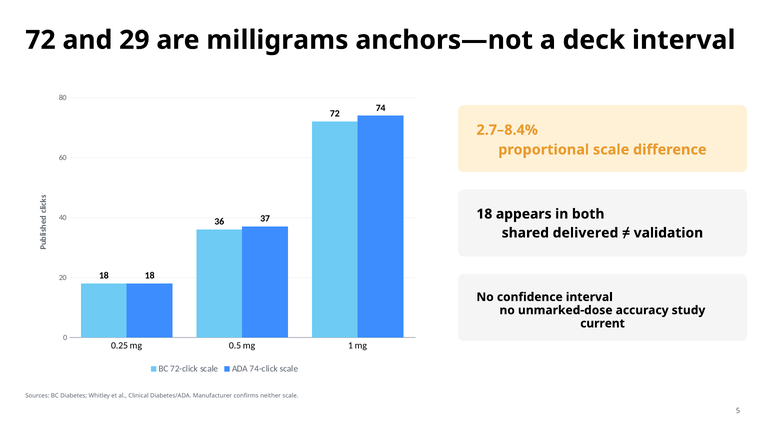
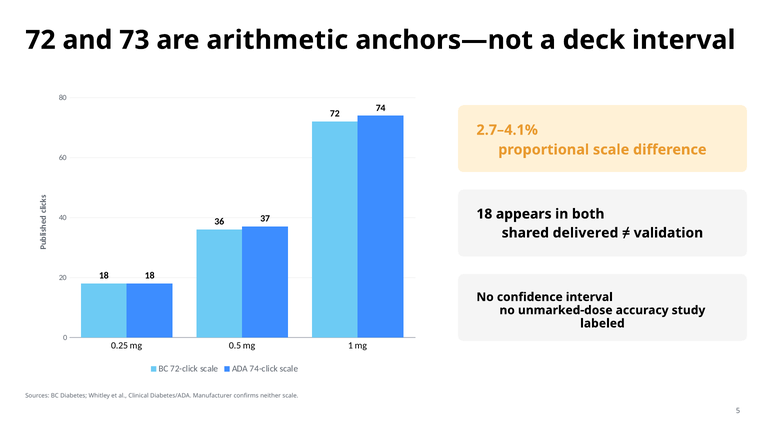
29: 29 -> 73
milligrams: milligrams -> arithmetic
2.7–8.4%: 2.7–8.4% -> 2.7–4.1%
current: current -> labeled
